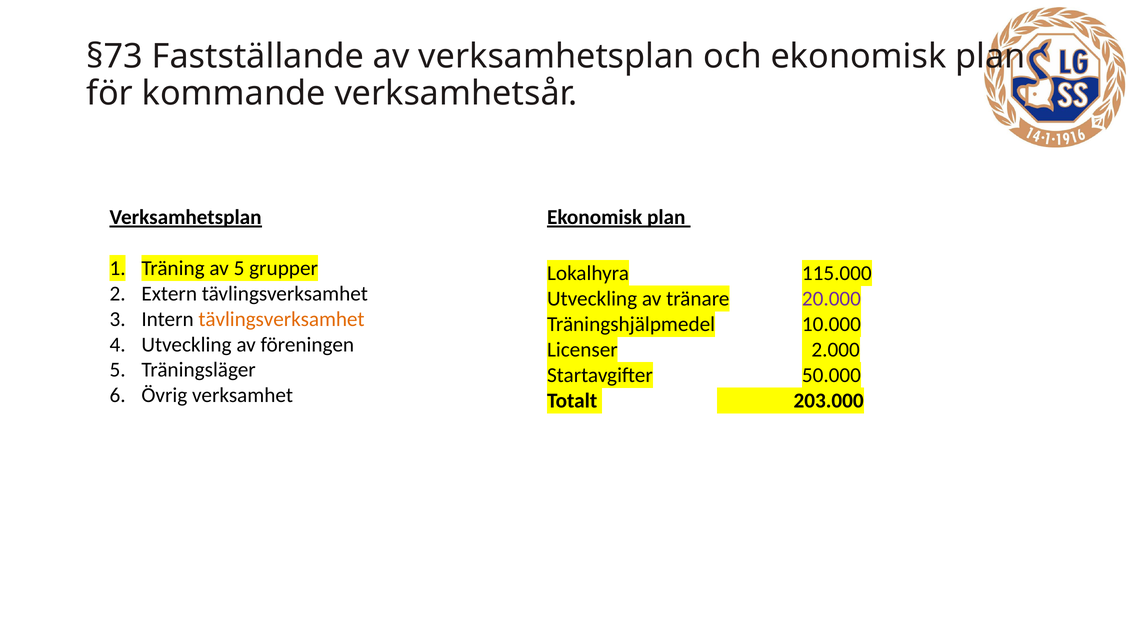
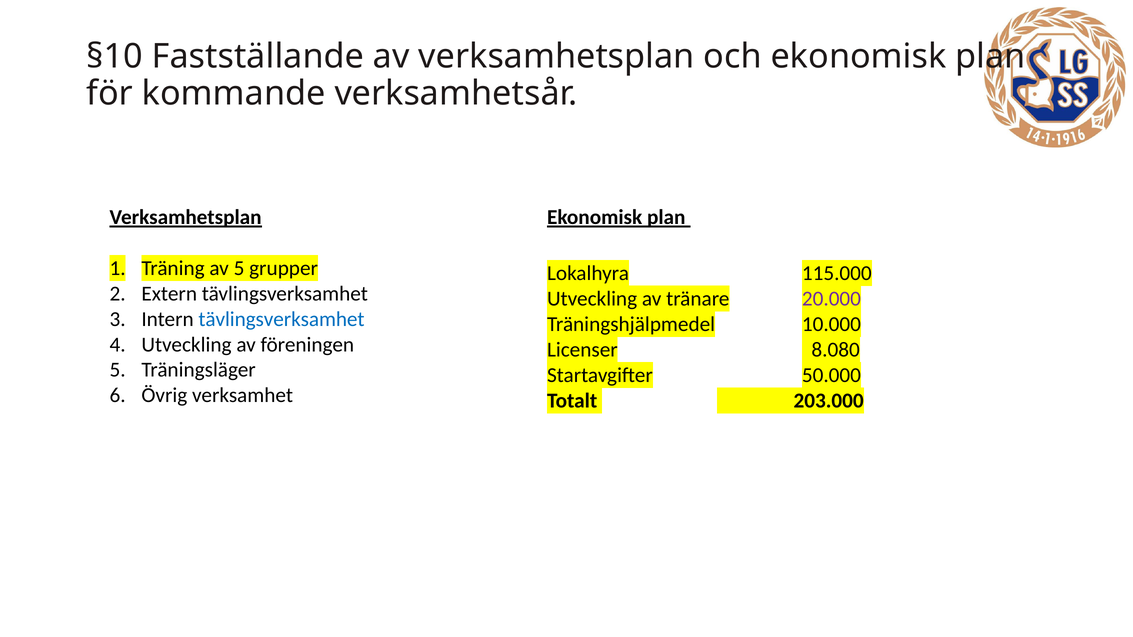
§73: §73 -> §10
tävlingsverksamhet at (282, 319) colour: orange -> blue
2.000: 2.000 -> 8.080
